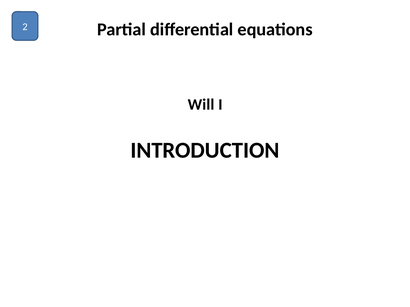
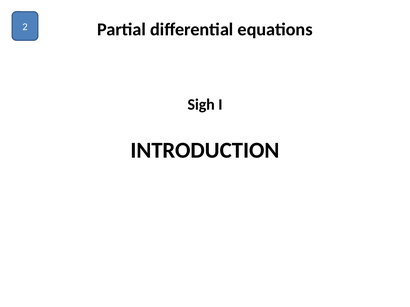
Will: Will -> Sigh
